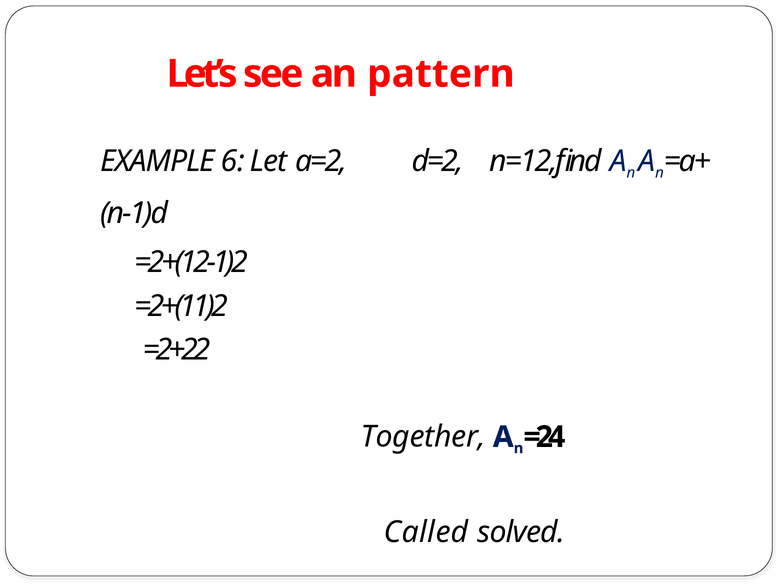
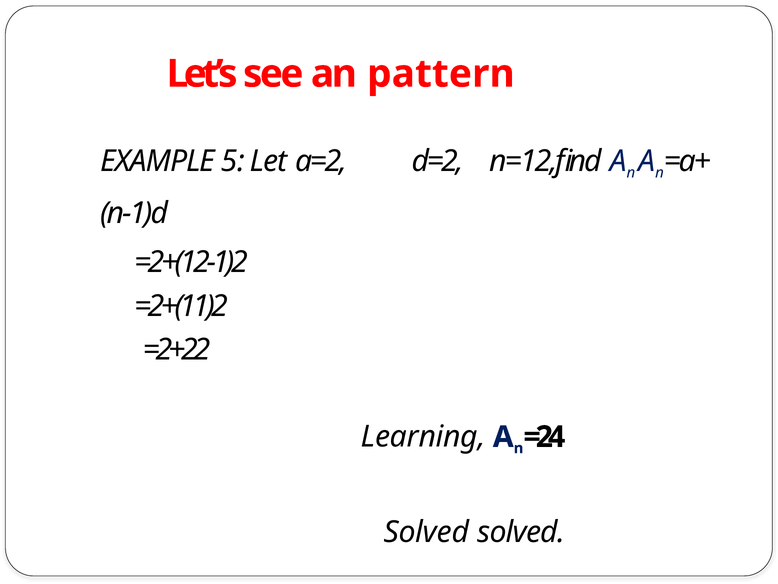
6: 6 -> 5
Together: Together -> Learning
Called at (426, 532): Called -> Solved
